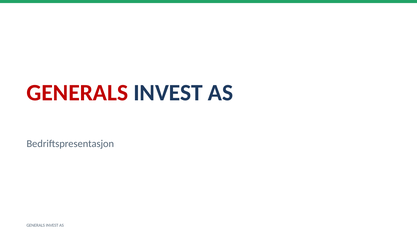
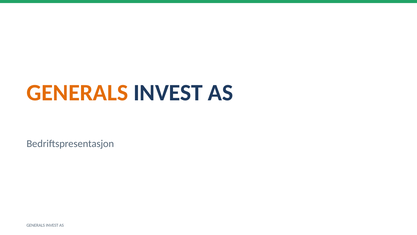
GENERALS at (77, 92) colour: red -> orange
